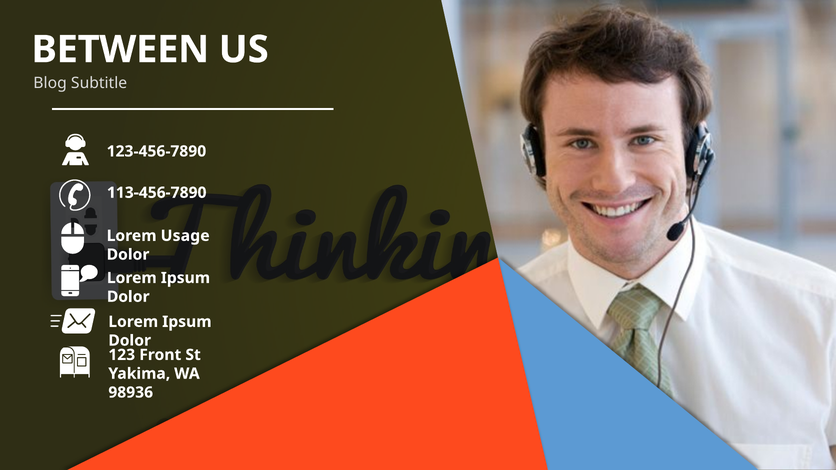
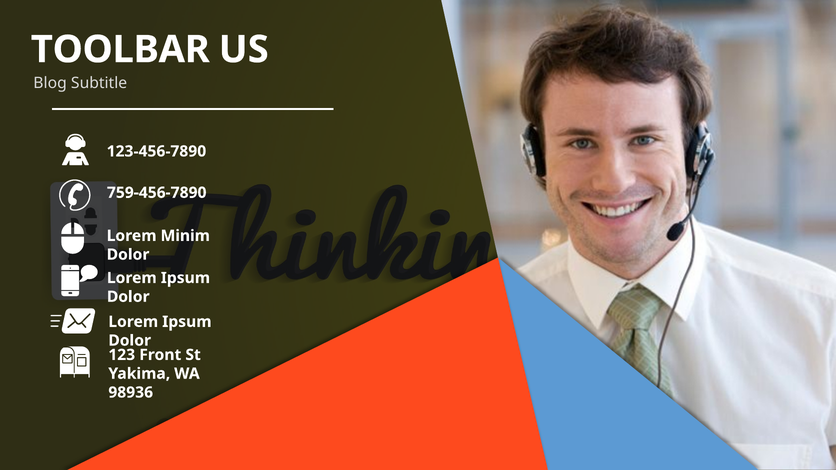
BETWEEN: BETWEEN -> TOOLBAR
113-456-7890: 113-456-7890 -> 759-456-7890
Usage: Usage -> Minim
